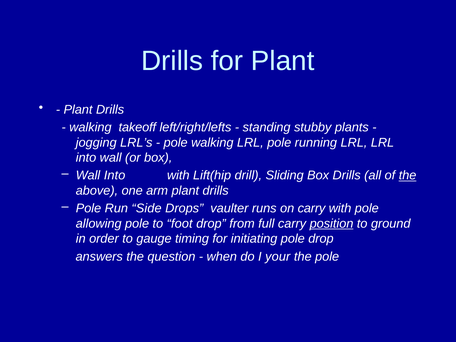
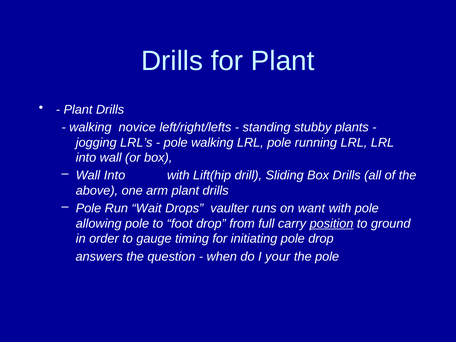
takeoff: takeoff -> novice
the at (408, 175) underline: present -> none
Side: Side -> Wait
on carry: carry -> want
